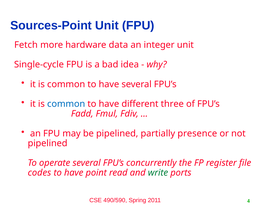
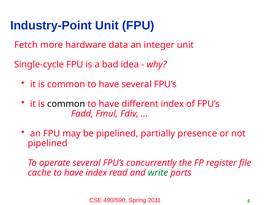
Sources-Point: Sources-Point -> Industry-Point
common at (66, 104) colour: blue -> black
different three: three -> index
codes: codes -> cache
have point: point -> index
